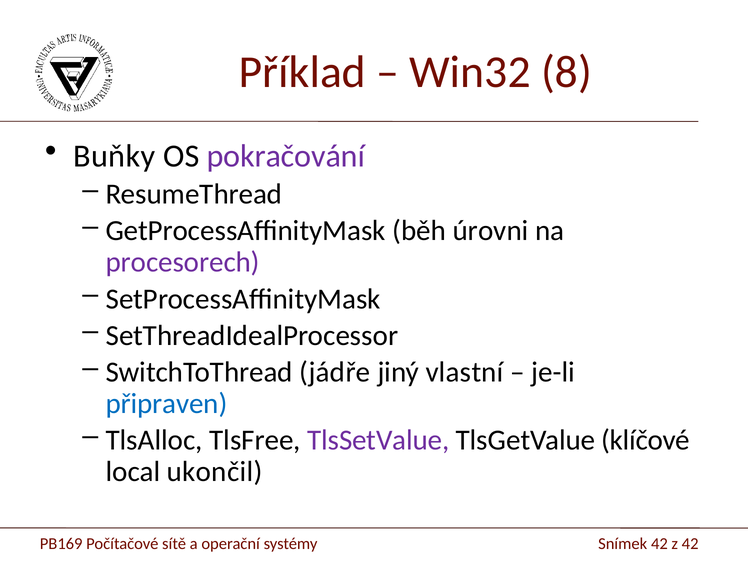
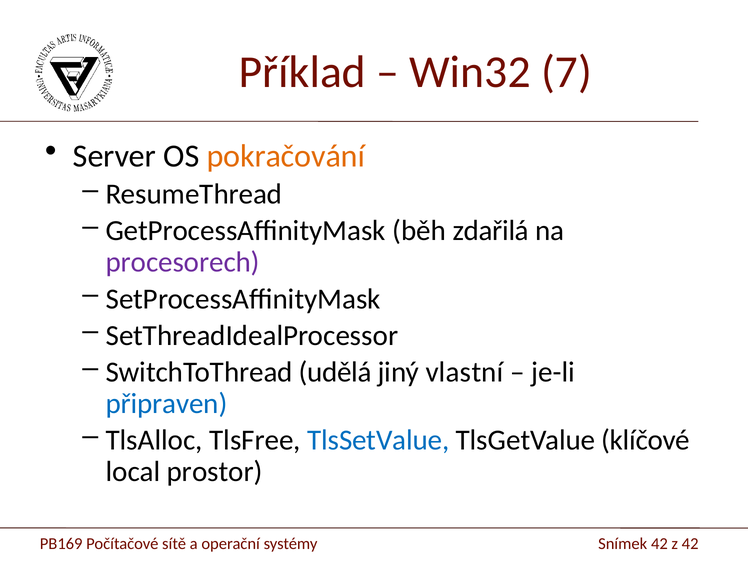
8: 8 -> 7
Buňky: Buňky -> Server
pokračování colour: purple -> orange
úrovni: úrovni -> zdařilá
jádře: jádře -> udělá
TlsSetValue colour: purple -> blue
ukončil: ukončil -> prostor
